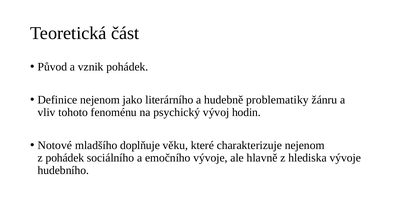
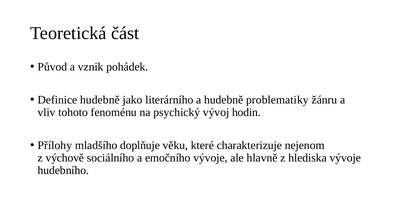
Definice nejenom: nejenom -> hudebně
Notové: Notové -> Přílohy
z pohádek: pohádek -> výchově
